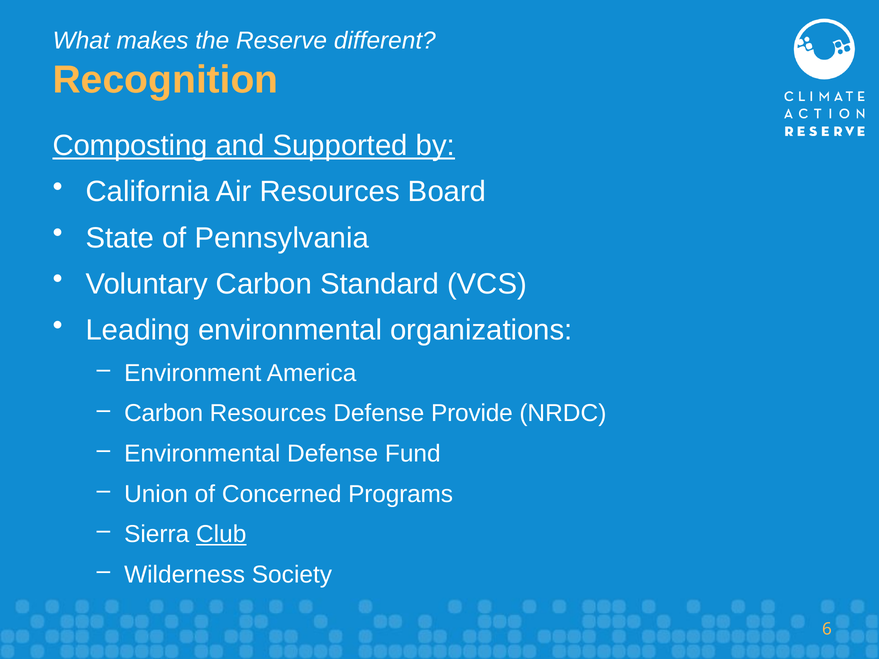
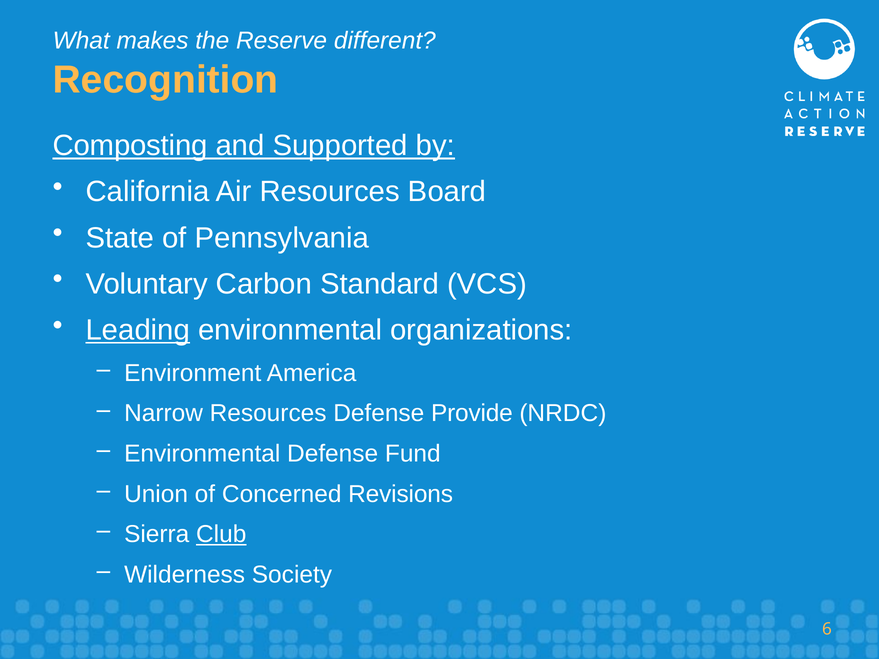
Leading underline: none -> present
Carbon at (164, 414): Carbon -> Narrow
Programs: Programs -> Revisions
